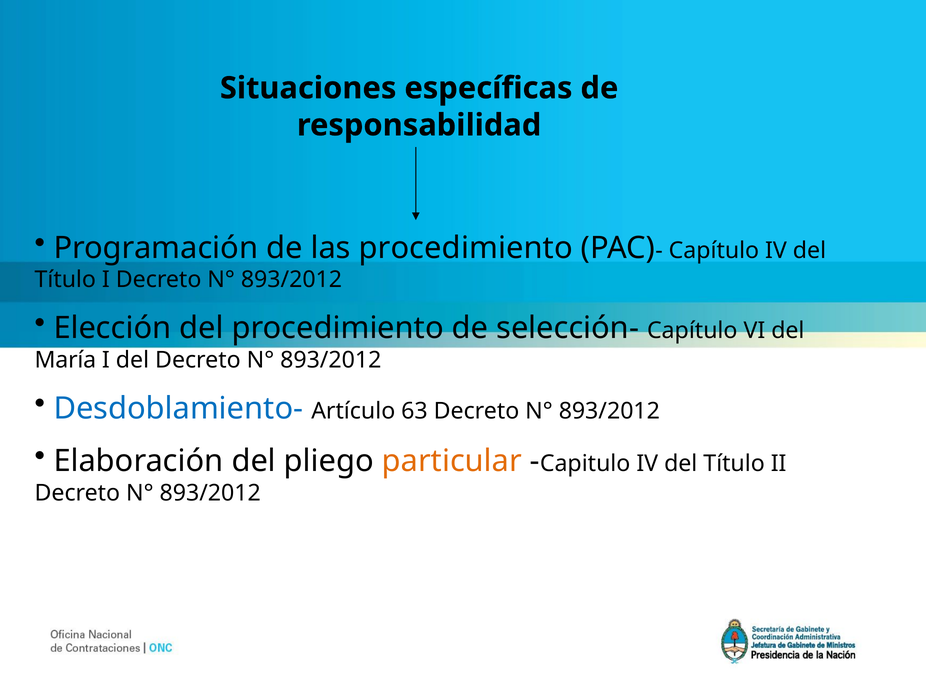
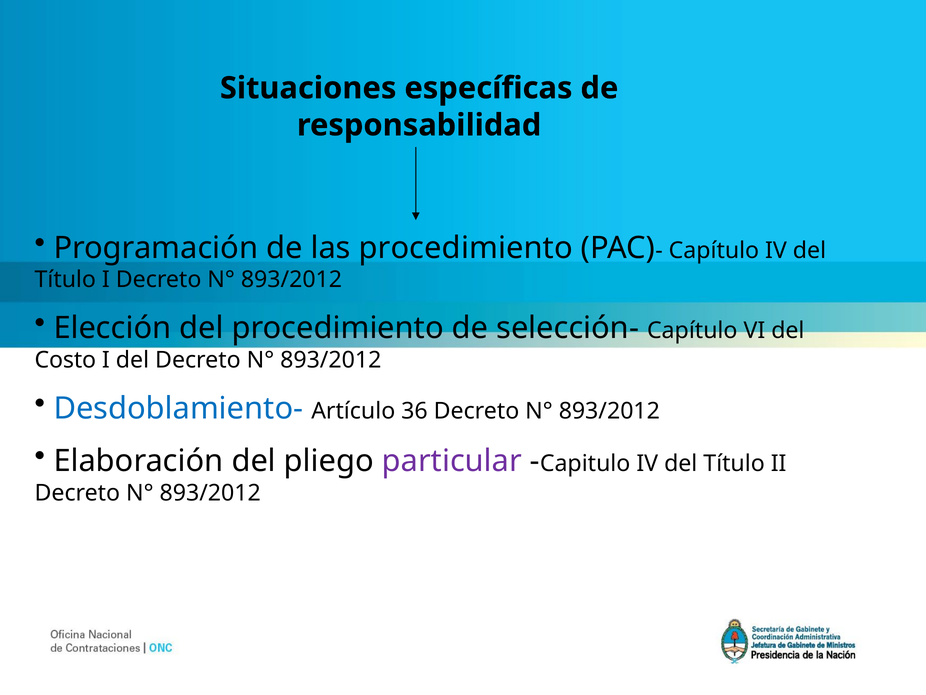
María: María -> Costo
63: 63 -> 36
particular colour: orange -> purple
